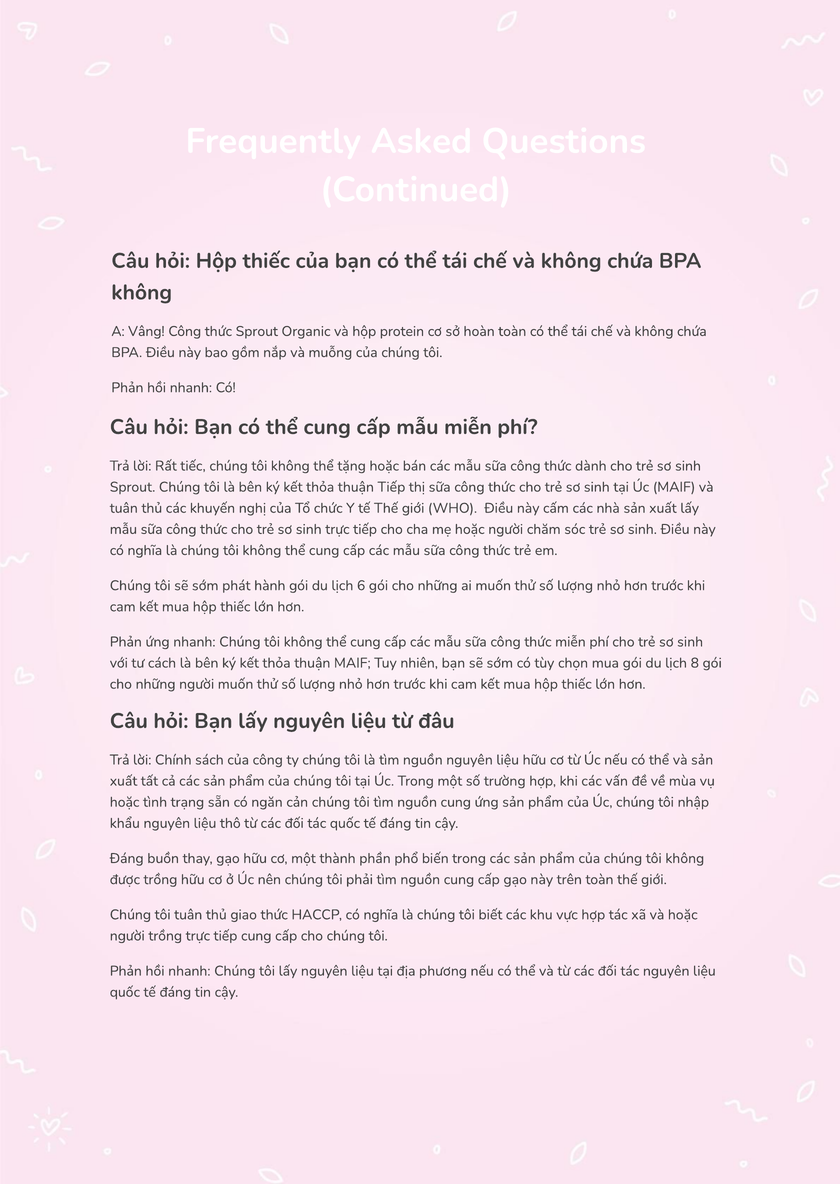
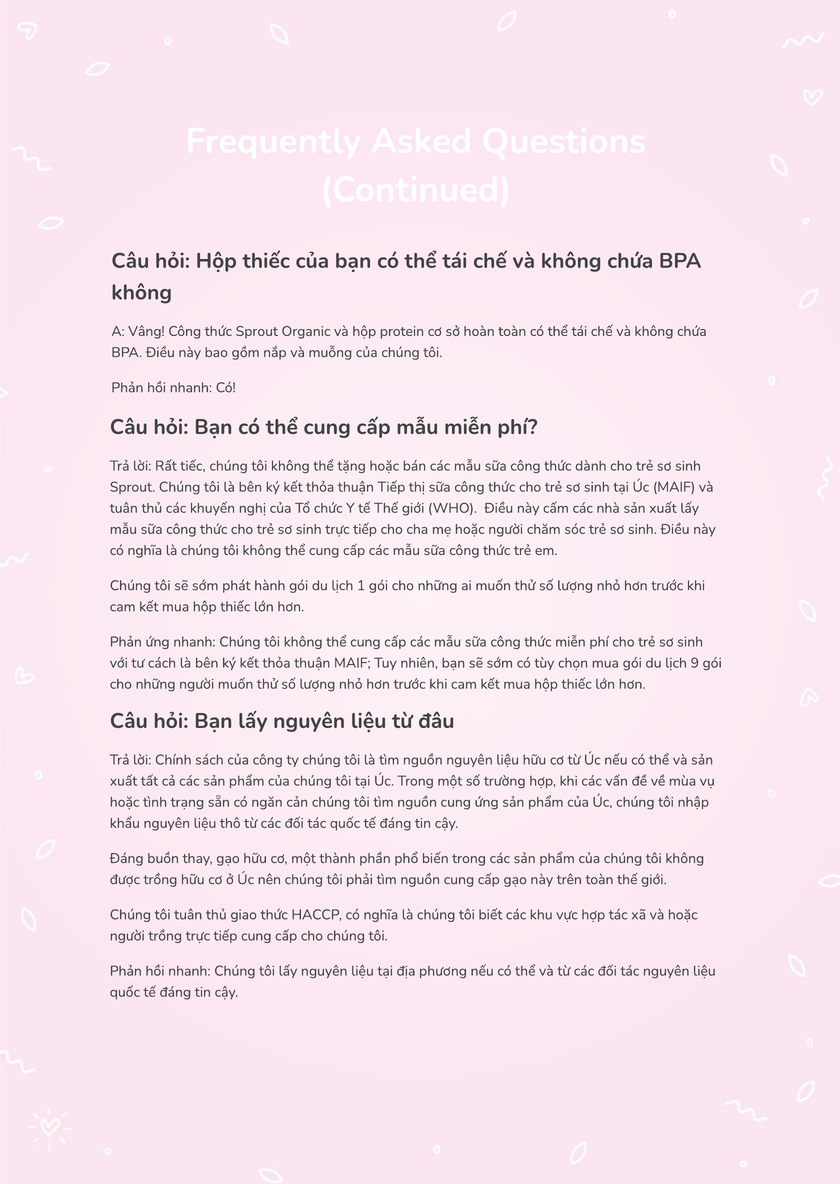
6: 6 -> 1
8: 8 -> 9
